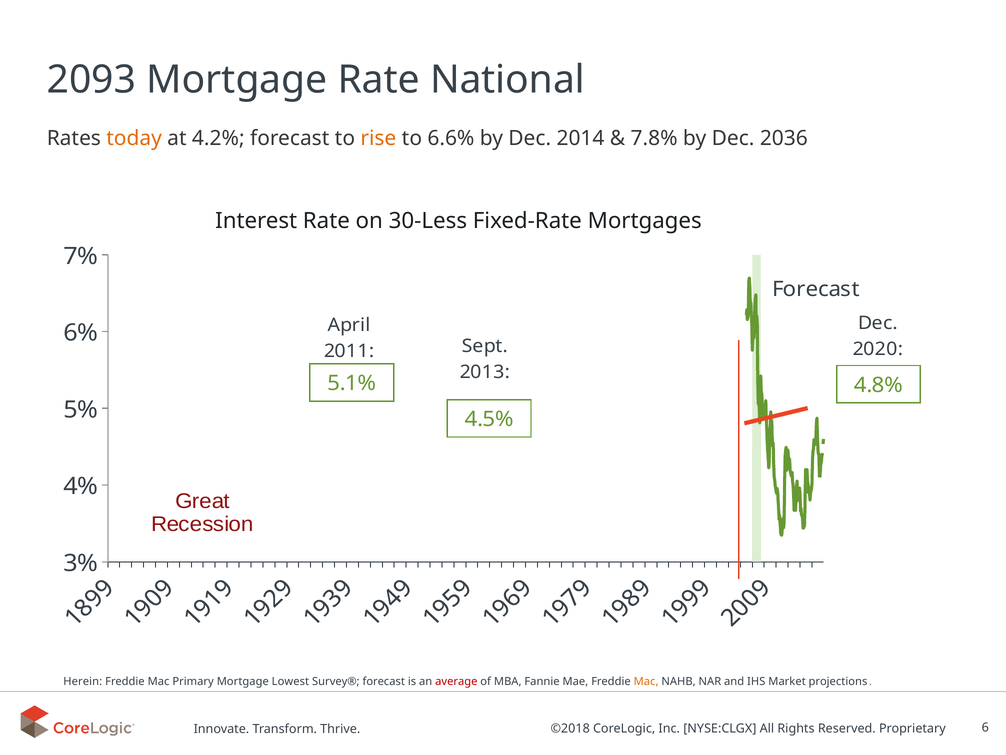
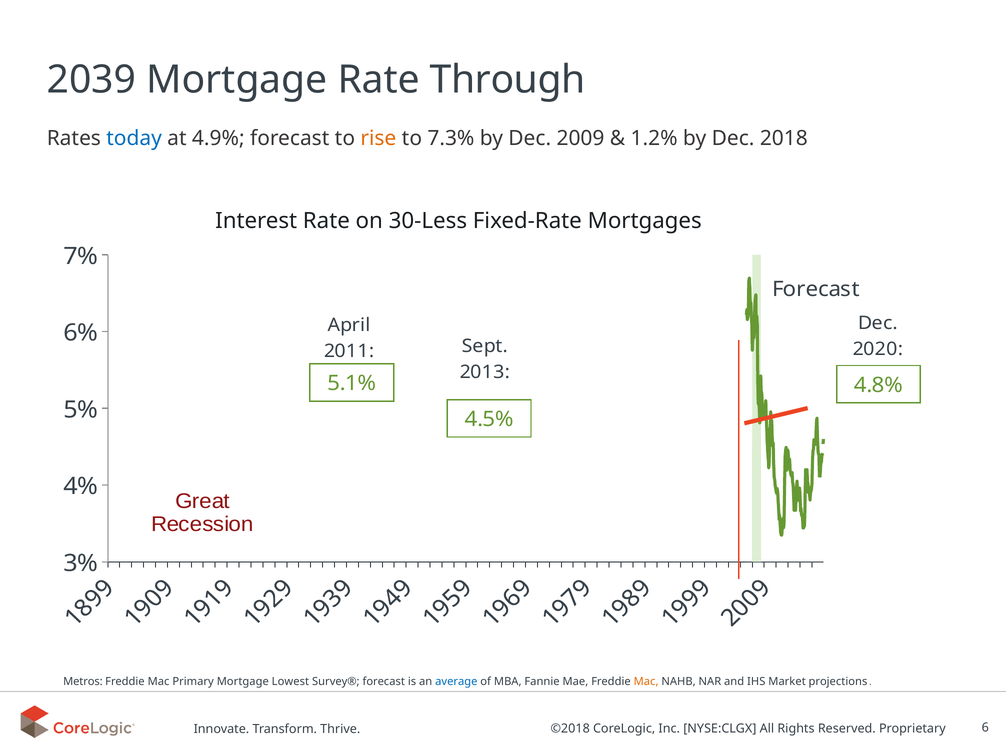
2093: 2093 -> 2039
National: National -> Through
today colour: orange -> blue
4.2%: 4.2% -> 4.9%
6.6%: 6.6% -> 7.3%
2014: 2014 -> 2009
7.8%: 7.8% -> 1.2%
2036: 2036 -> 2018
Herein: Herein -> Metros
average colour: red -> blue
